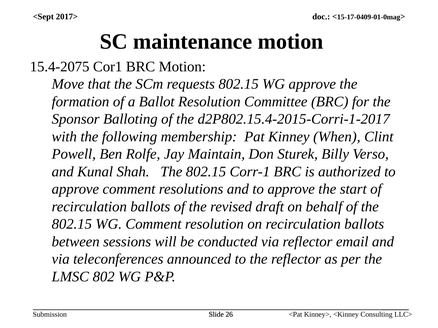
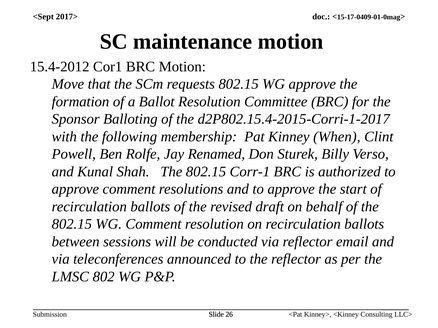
15.4-2075: 15.4-2075 -> 15.4-2012
Maintain: Maintain -> Renamed
